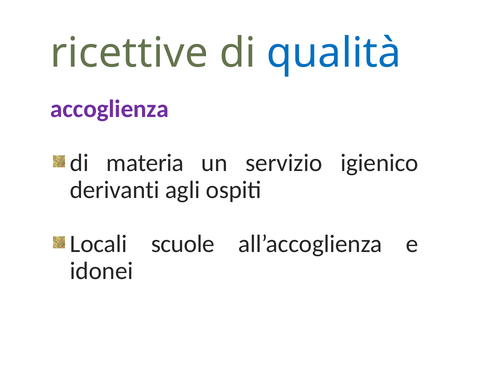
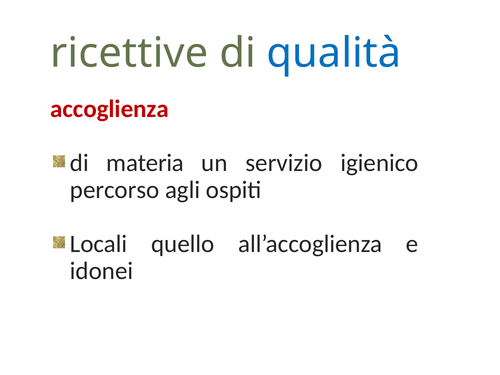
accoglienza colour: purple -> red
derivanti: derivanti -> percorso
scuole: scuole -> quello
